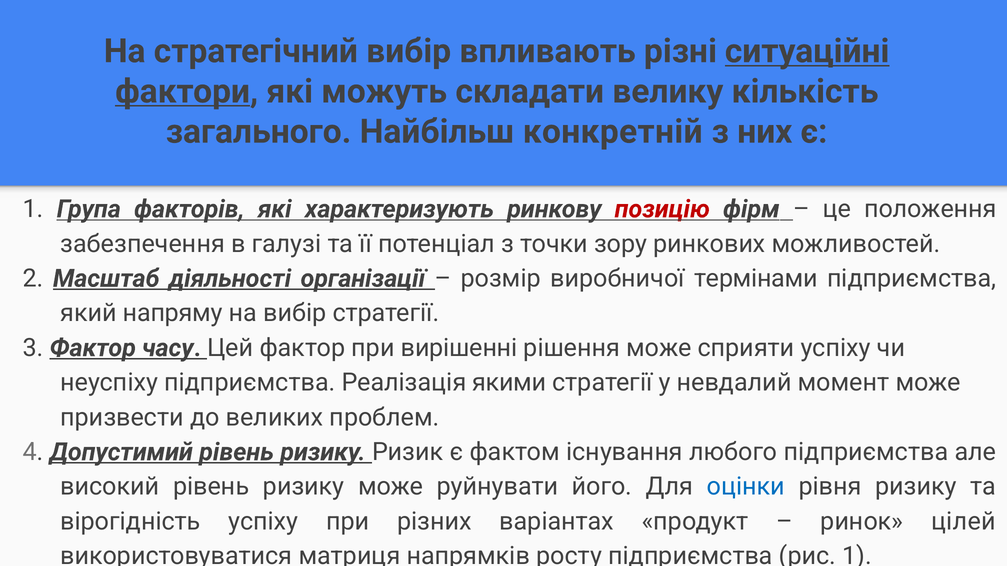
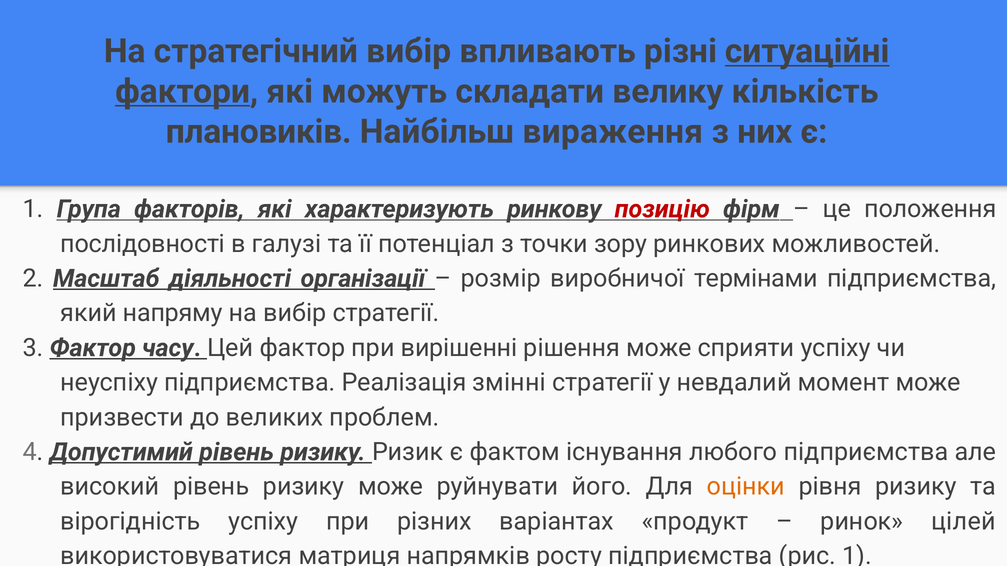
загального: загального -> плановиків
конкретній: конкретній -> вираження
забезпечення: забезпечення -> послідовності
якими: якими -> змінні
оцінки colour: blue -> orange
